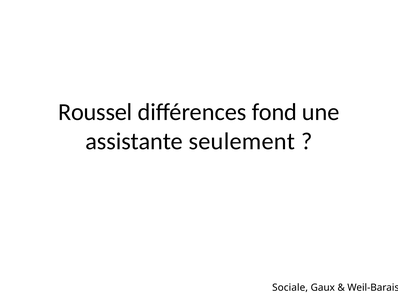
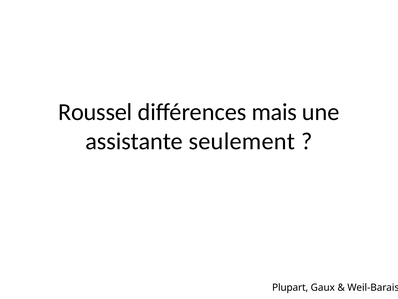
fond: fond -> mais
Sociale: Sociale -> Plupart
